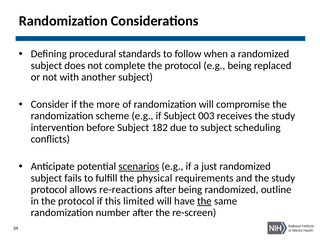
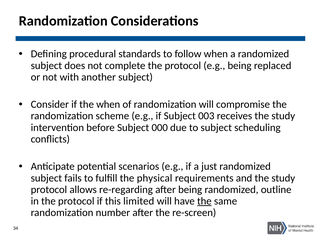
the more: more -> when
182: 182 -> 000
scenarios underline: present -> none
re-reactions: re-reactions -> re-regarding
